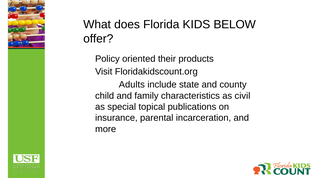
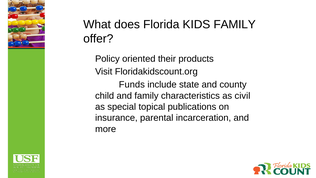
KIDS BELOW: BELOW -> FAMILY
Adults: Adults -> Funds
